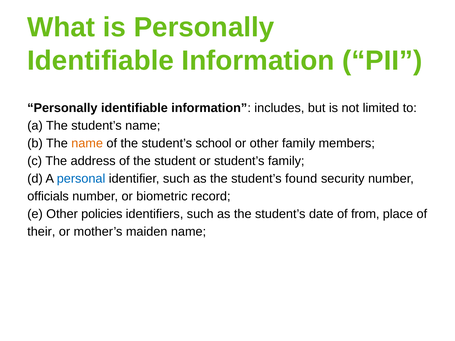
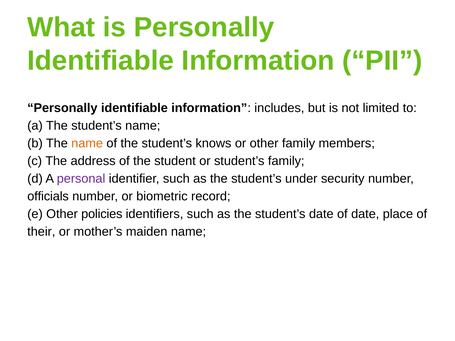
school: school -> knows
personal colour: blue -> purple
found: found -> under
of from: from -> date
